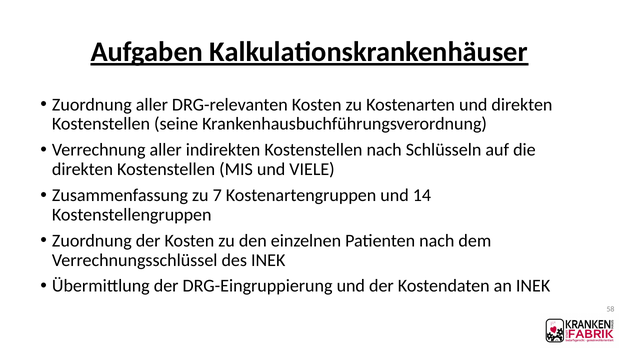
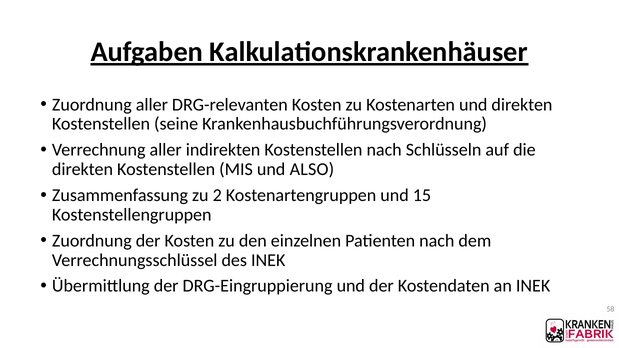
VIELE: VIELE -> ALSO
7: 7 -> 2
14: 14 -> 15
